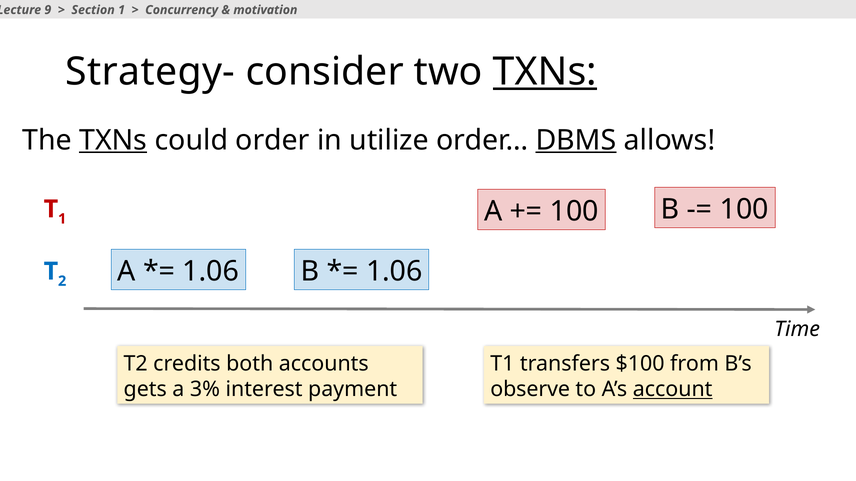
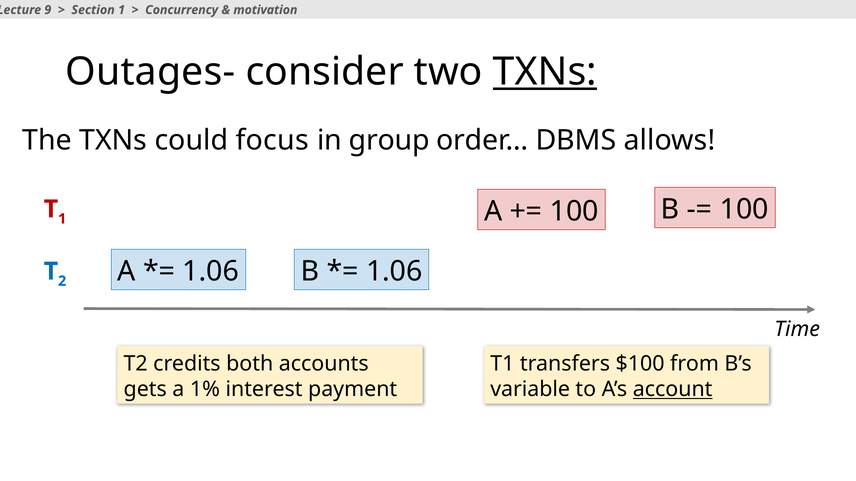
Strategy-: Strategy- -> Outages-
TXNs at (113, 140) underline: present -> none
order: order -> focus
utilize: utilize -> group
DBMS underline: present -> none
3%: 3% -> 1%
observe: observe -> variable
